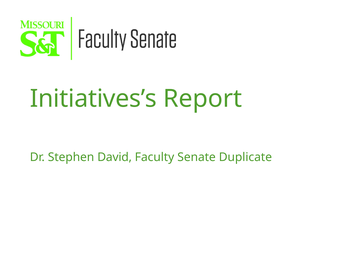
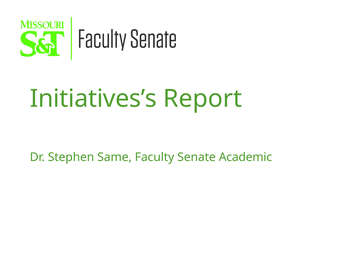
David: David -> Same
Duplicate: Duplicate -> Academic
